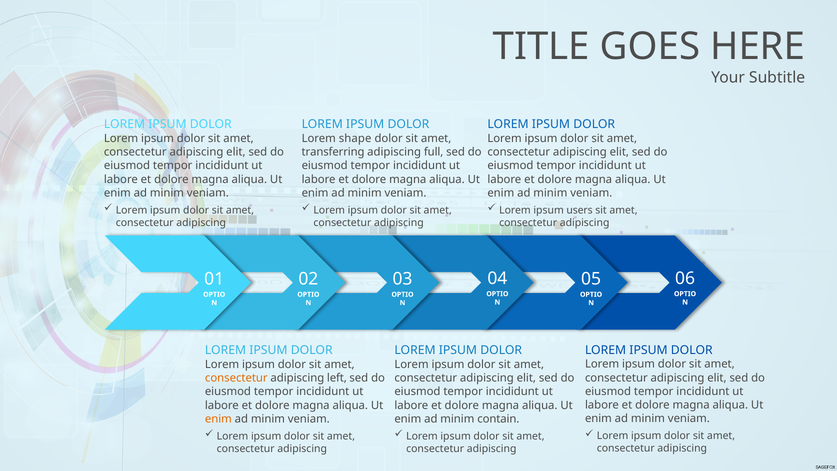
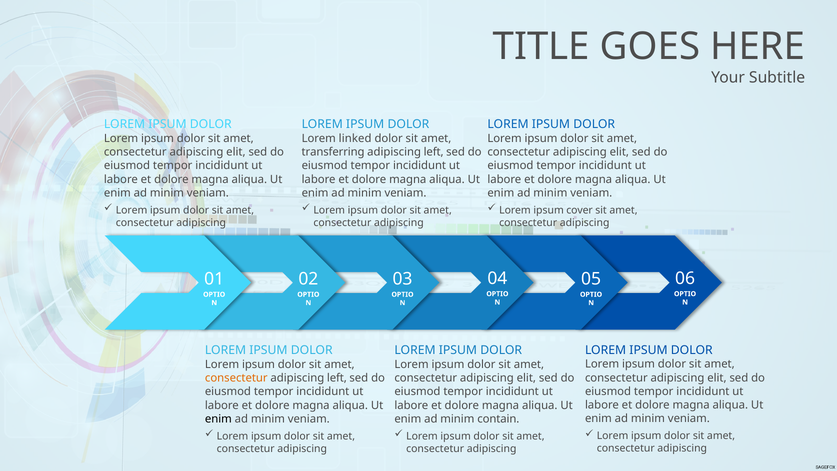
shape: shape -> linked
full at (434, 152): full -> left
users: users -> cover
enim at (218, 419) colour: orange -> black
